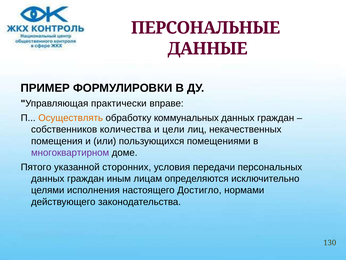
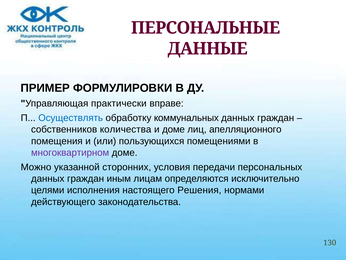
Осуществлять colour: orange -> blue
и цели: цели -> доме
некачественных: некачественных -> апелляционного
Пятого: Пятого -> Можно
Достигло: Достигло -> Решения
